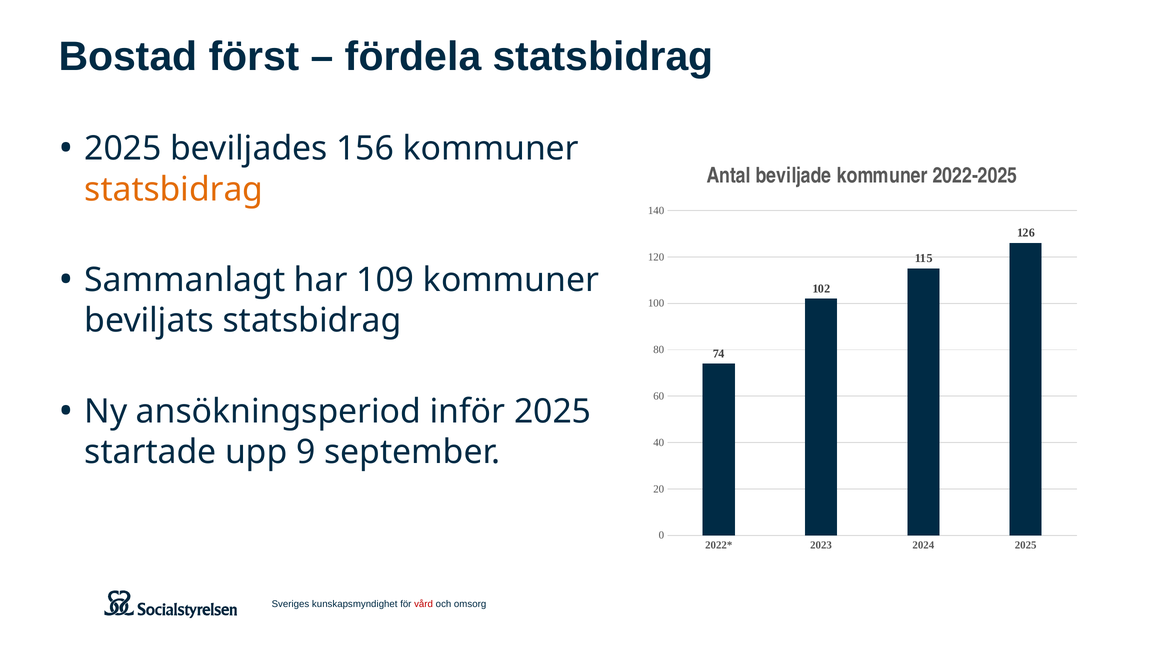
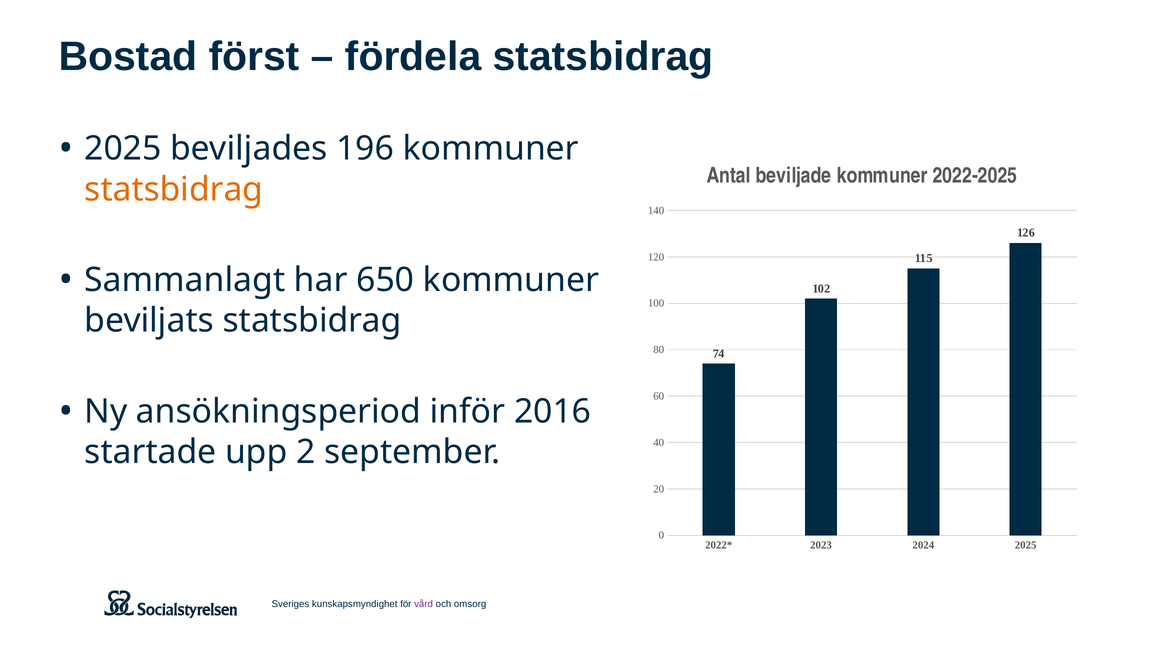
156: 156 -> 196
109: 109 -> 650
inför 2025: 2025 -> 2016
9: 9 -> 2
vård colour: red -> purple
